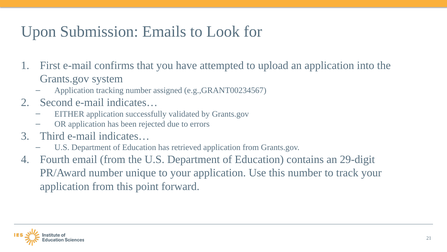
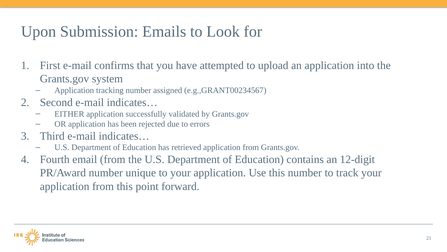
29-digit: 29-digit -> 12-digit
